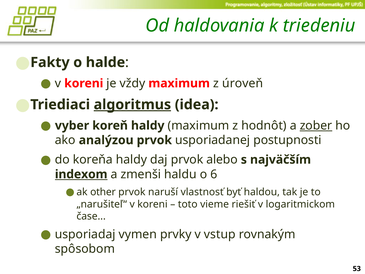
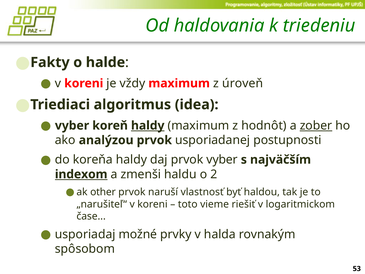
algoritmus underline: present -> none
haldy at (148, 125) underline: none -> present
prvok alebo: alebo -> vyber
6: 6 -> 2
vymen: vymen -> možné
vstup: vstup -> halda
